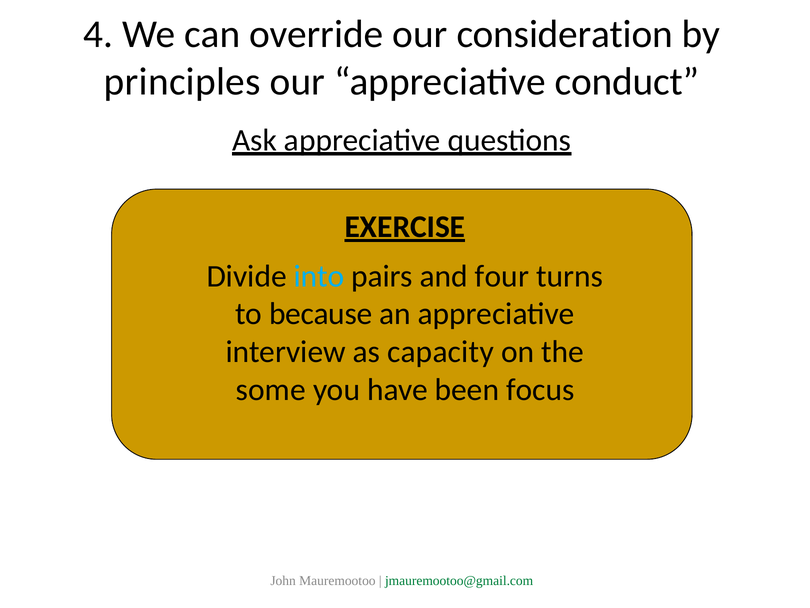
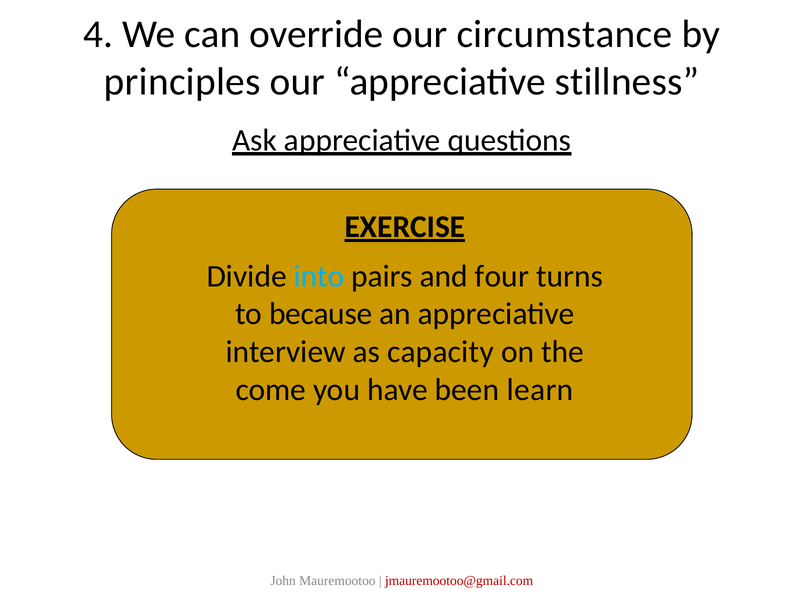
consideration: consideration -> circumstance
conduct: conduct -> stillness
some: some -> come
focus: focus -> learn
jmauremootoo@gmail.com colour: green -> red
